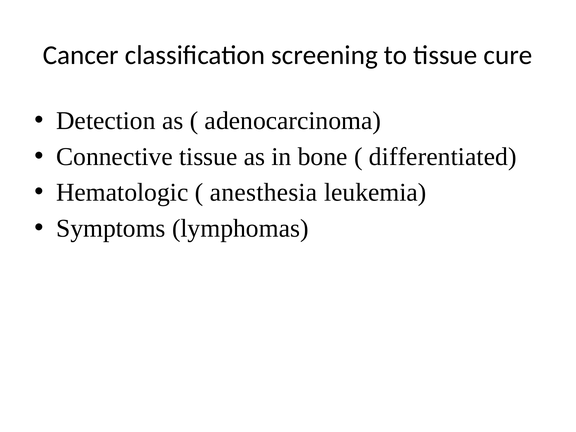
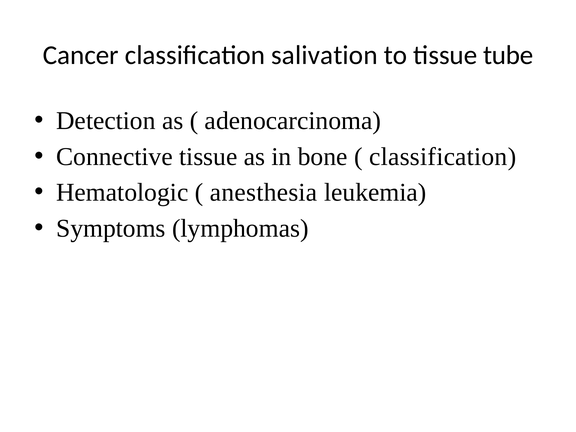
screening: screening -> salivation
cure: cure -> tube
differentiated at (443, 157): differentiated -> classification
